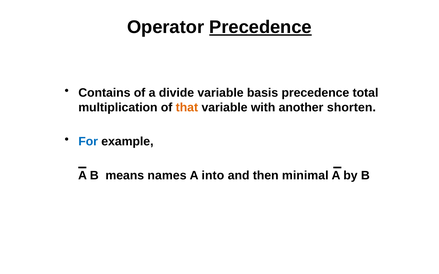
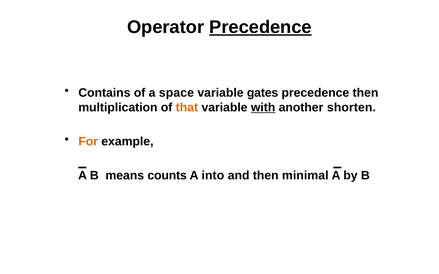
divide: divide -> space
basis: basis -> gates
precedence total: total -> then
with underline: none -> present
For colour: blue -> orange
names: names -> counts
